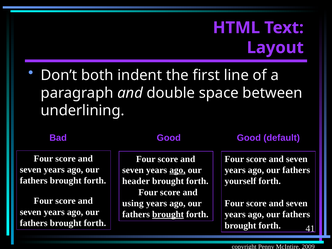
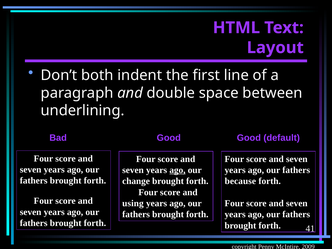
header: header -> change
yourself: yourself -> because
brought at (168, 214) underline: present -> none
